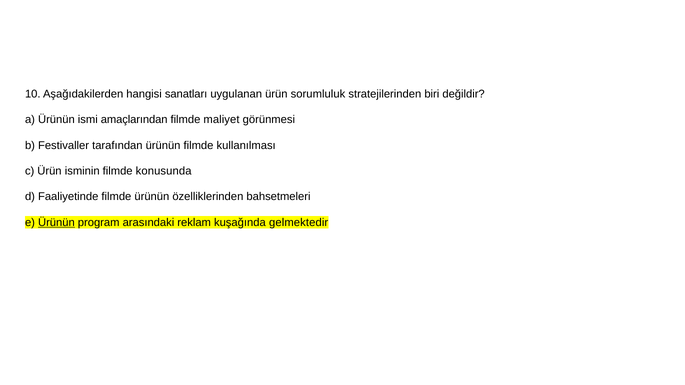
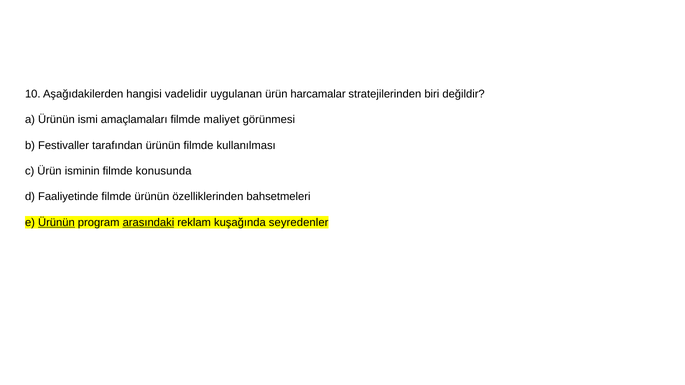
sanatları: sanatları -> vadelidir
sorumluluk: sorumluluk -> harcamalar
amaçlarından: amaçlarından -> amaçlamaları
arasındaki underline: none -> present
gelmektedir: gelmektedir -> seyredenler
